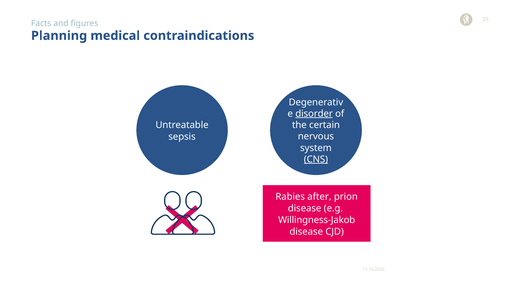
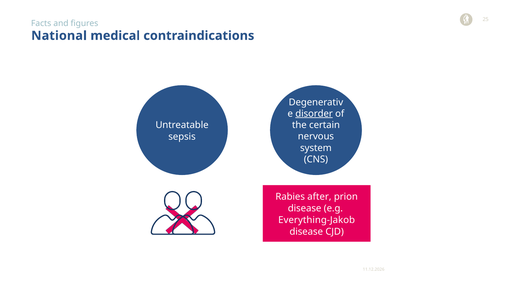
Planning: Planning -> National
CNS underline: present -> none
Willingness-Jakob: Willingness-Jakob -> Everything-Jakob
